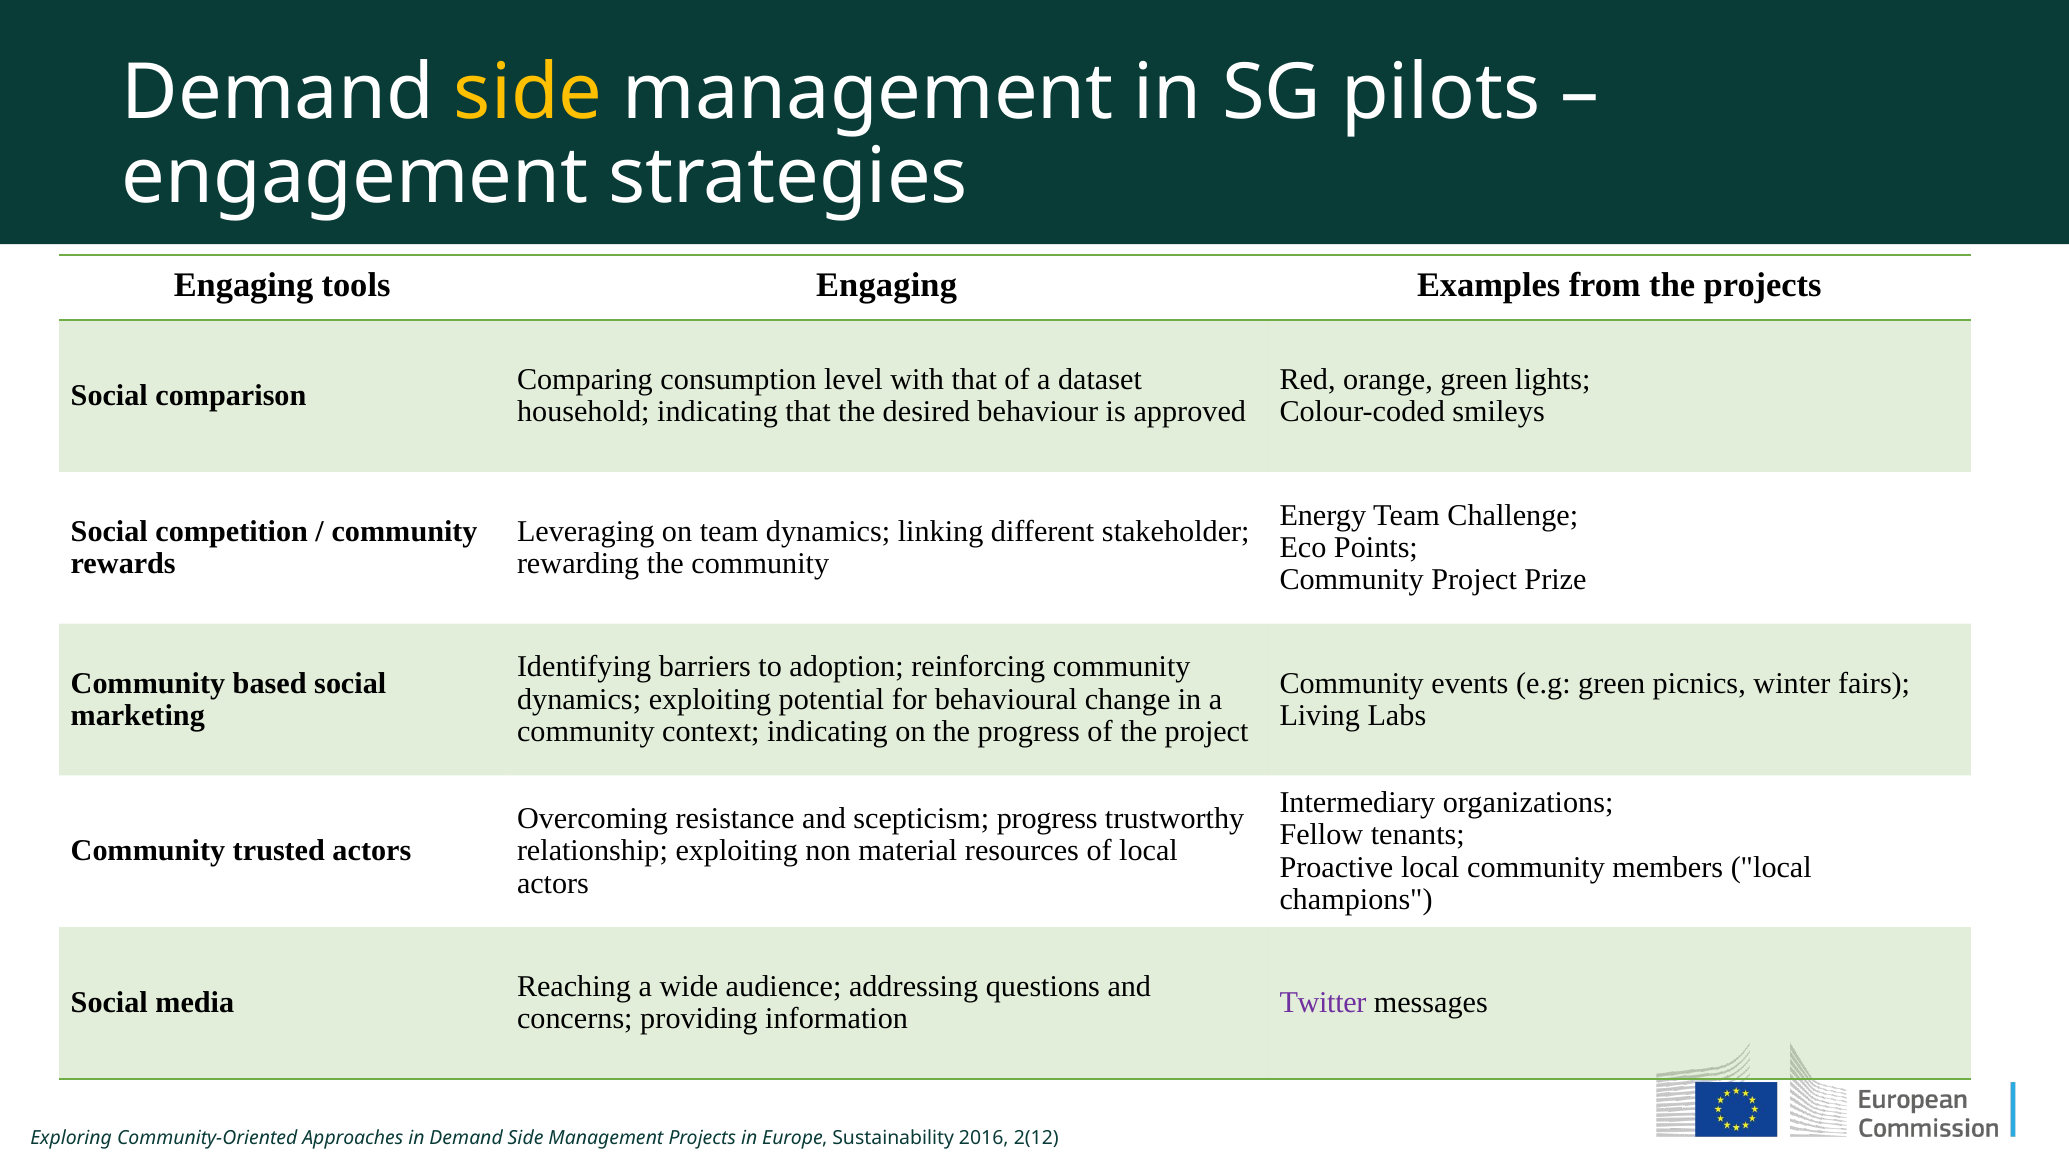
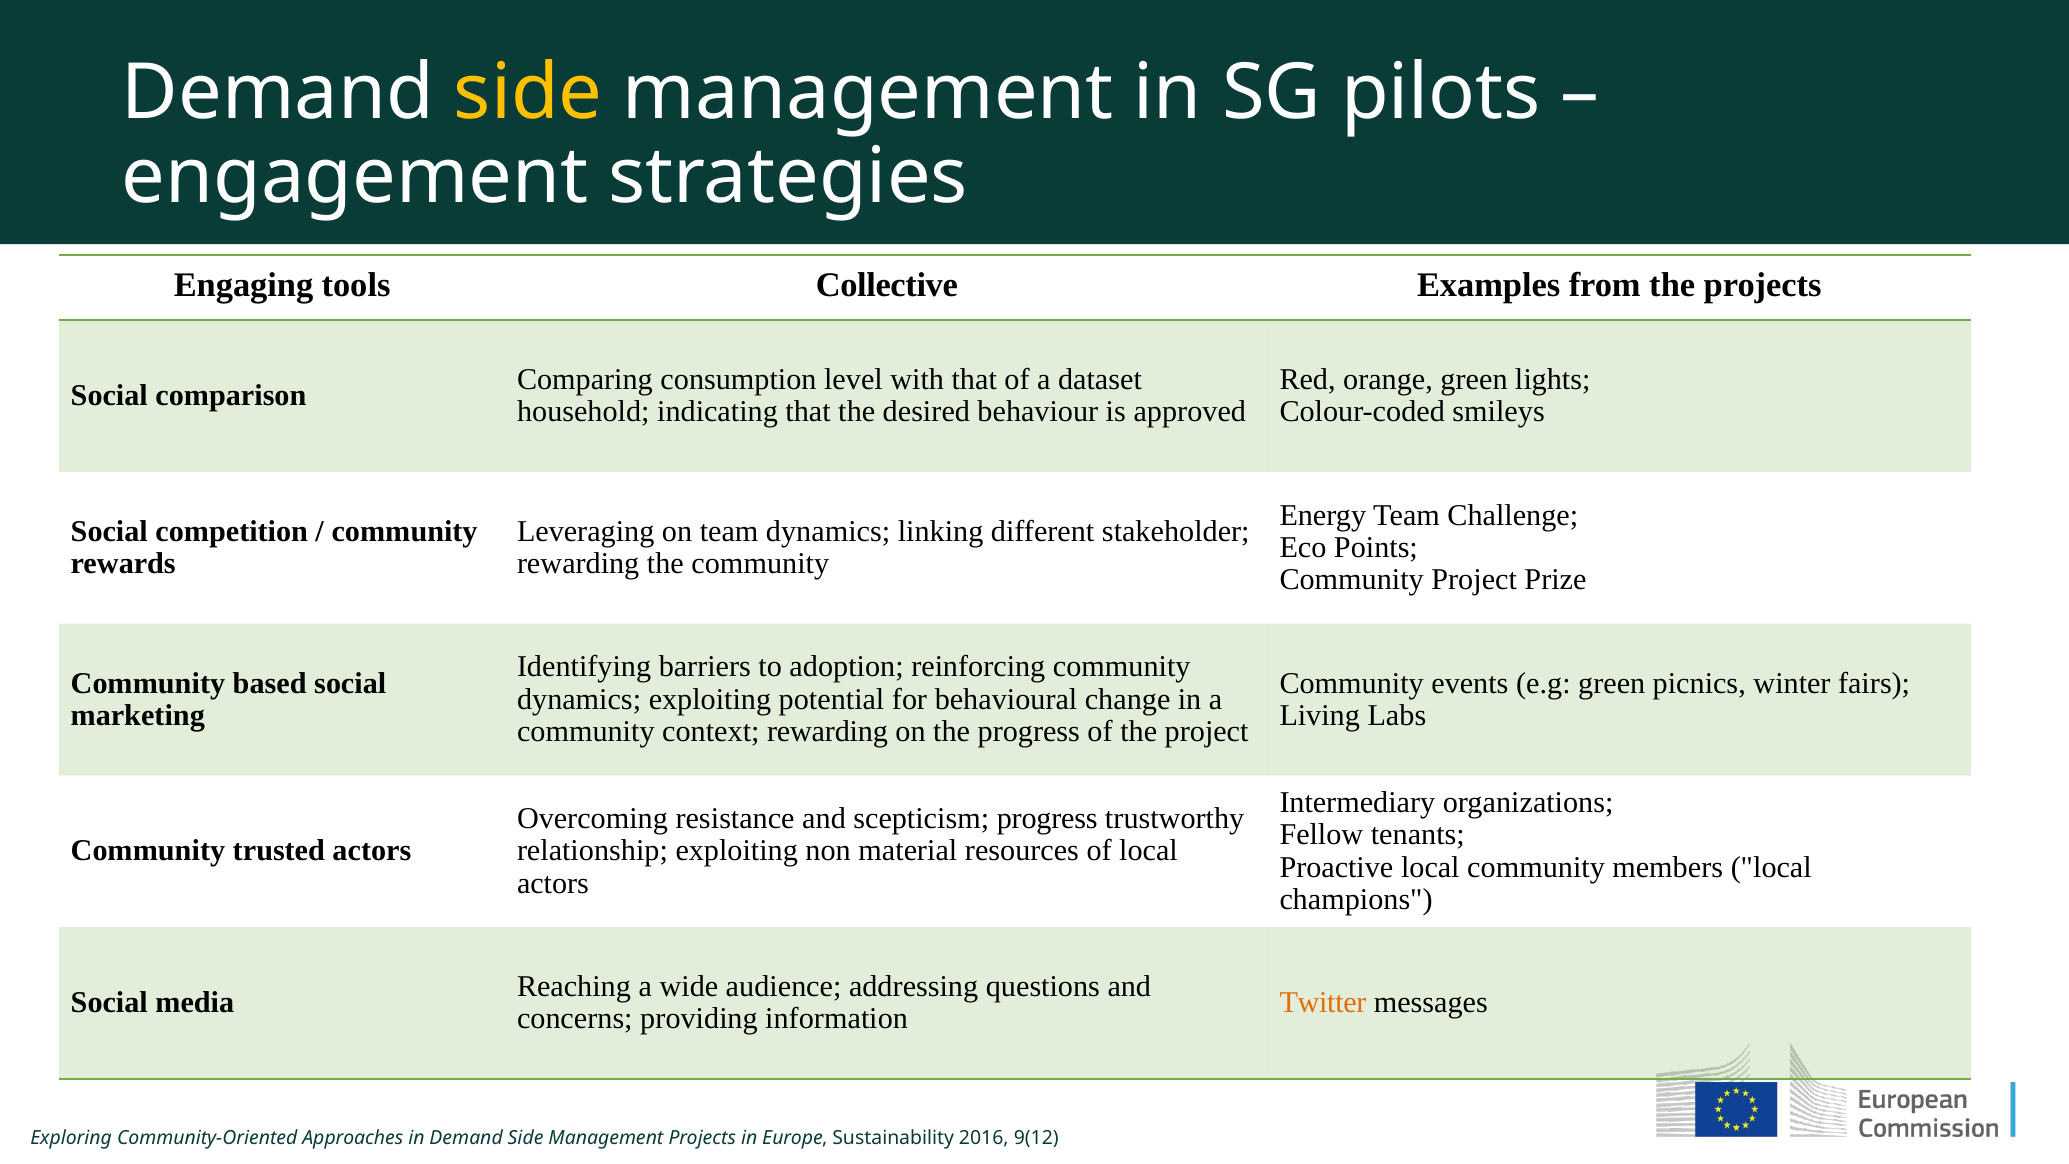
tools Engaging: Engaging -> Collective
context indicating: indicating -> rewarding
Twitter colour: purple -> orange
2(12: 2(12 -> 9(12
